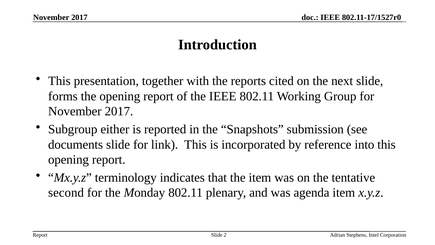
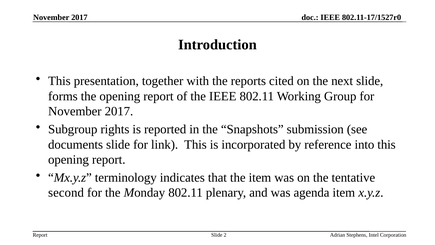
either: either -> rights
